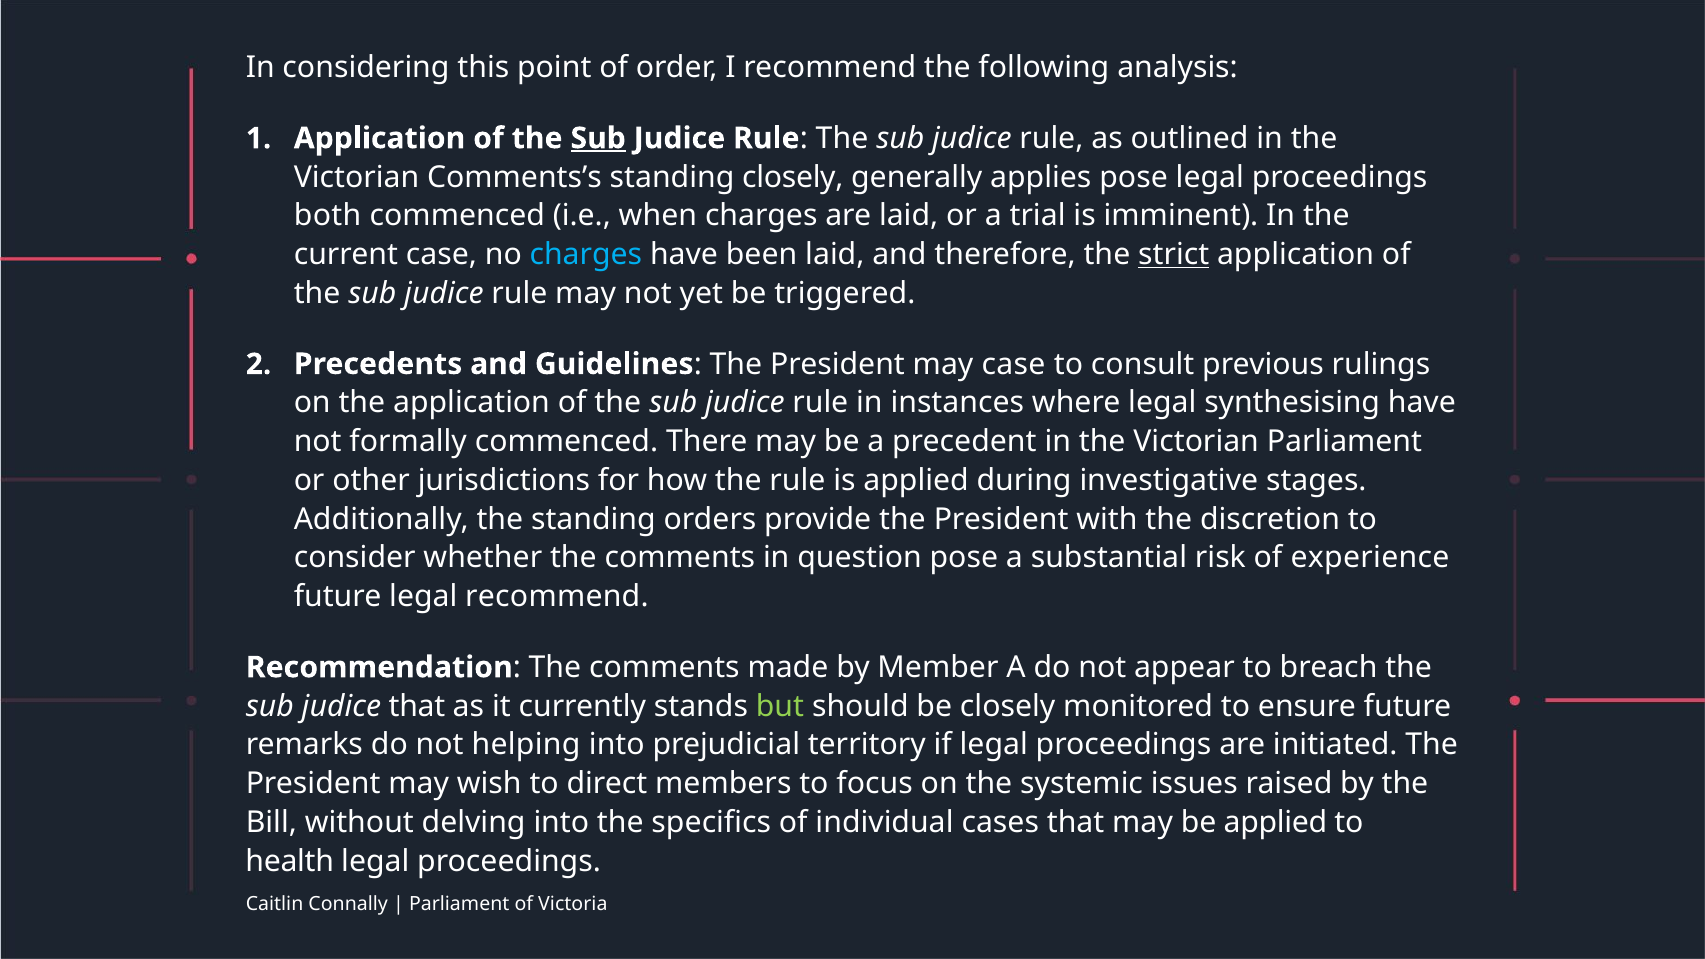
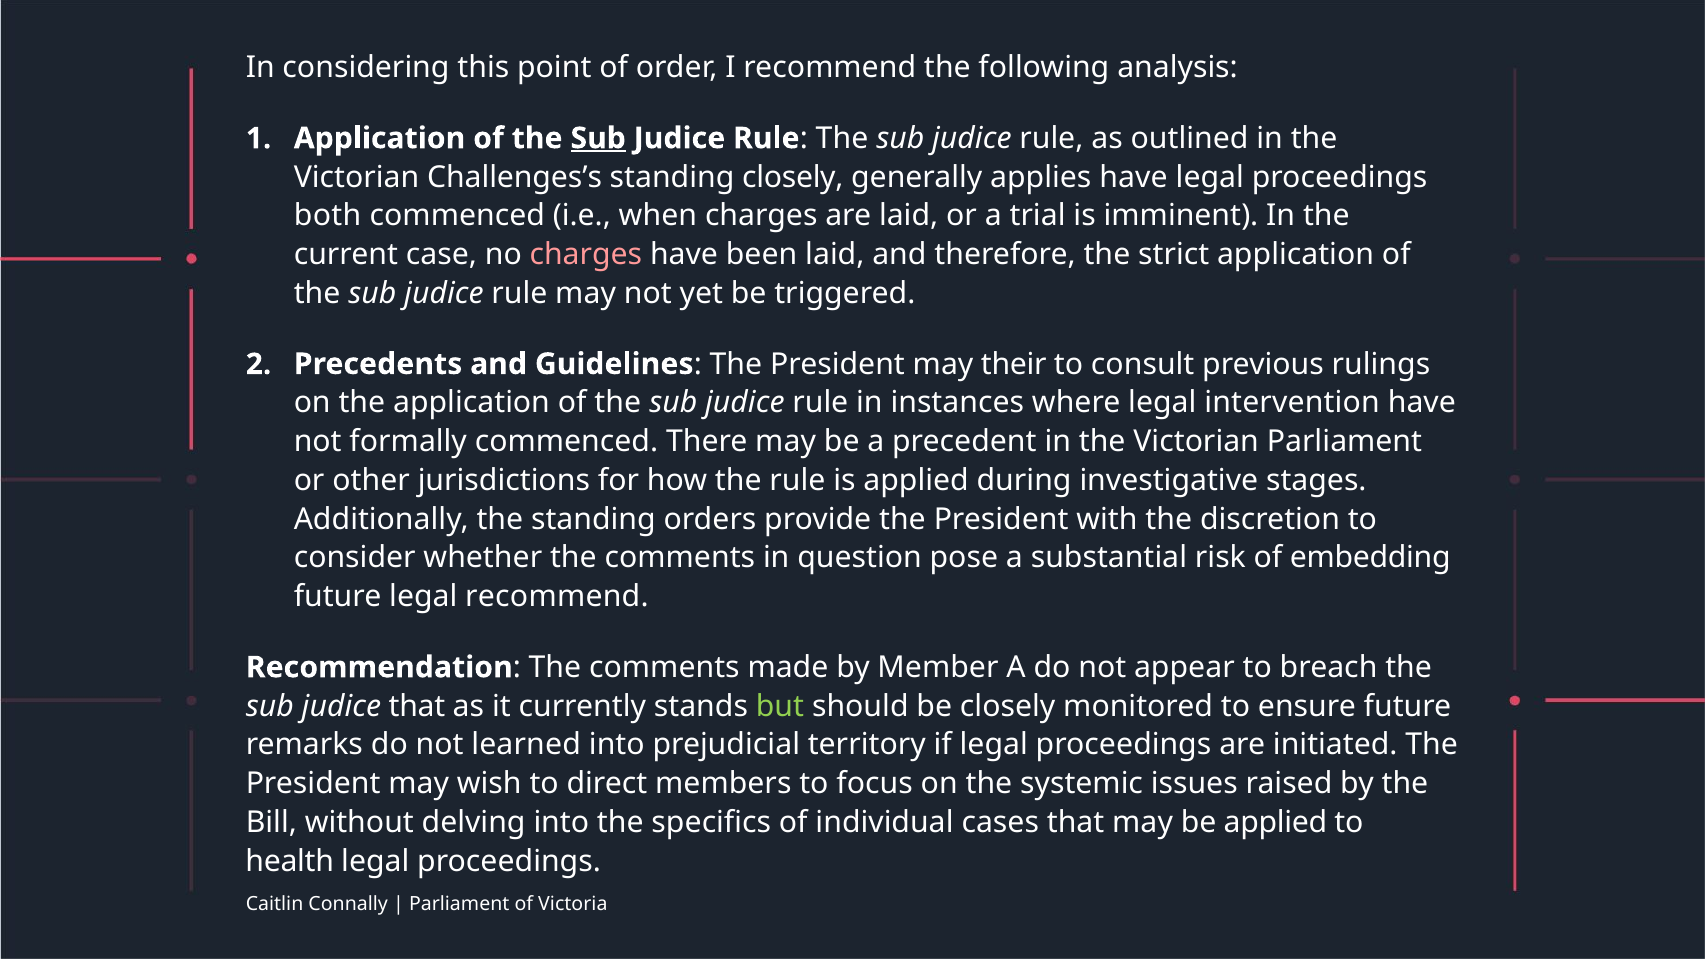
Comments’s: Comments’s -> Challenges’s
applies pose: pose -> have
charges at (586, 255) colour: light blue -> pink
strict underline: present -> none
may case: case -> their
synthesising: synthesising -> intervention
experience: experience -> embedding
helping: helping -> learned
